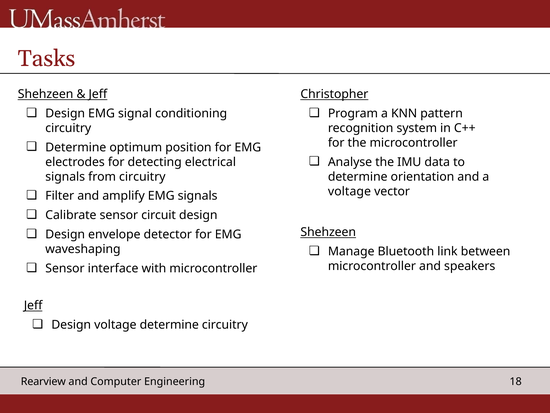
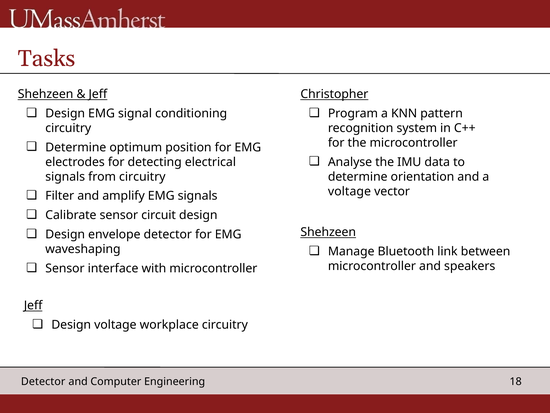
voltage determine: determine -> workplace
Rearview at (43, 381): Rearview -> Detector
